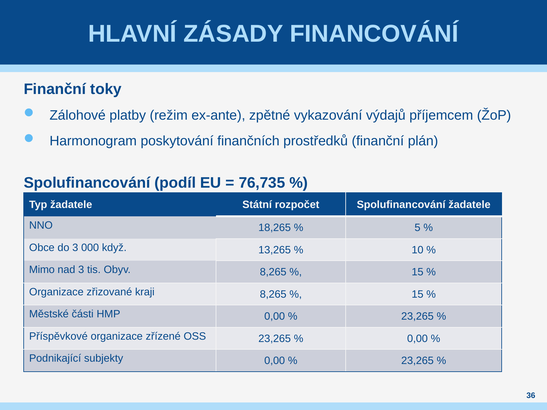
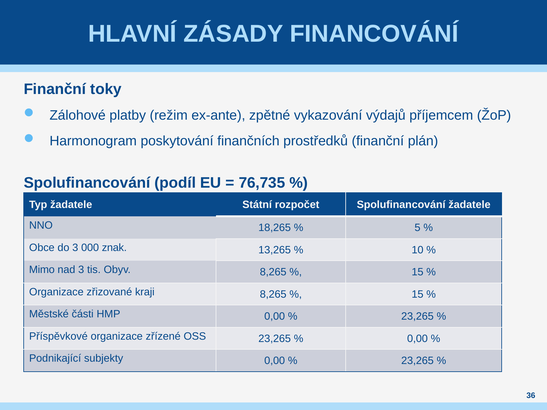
když: když -> znak
